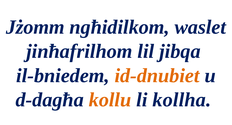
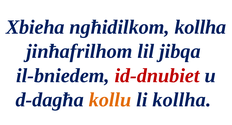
Jżomm: Jżomm -> Xbieha
ngħidilkom waslet: waslet -> kollha
id-dnubiet colour: orange -> red
